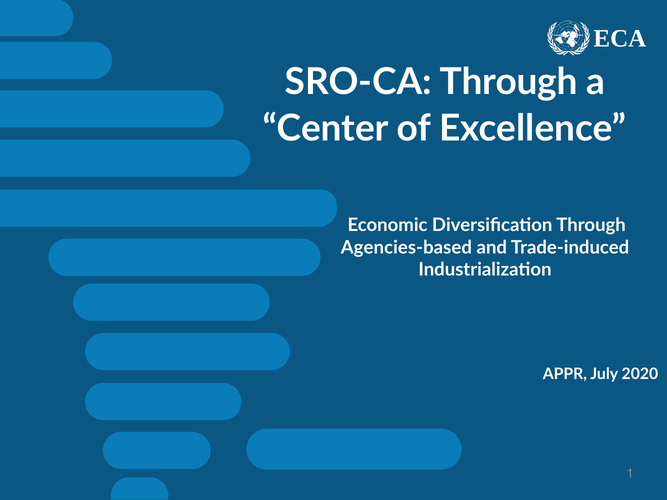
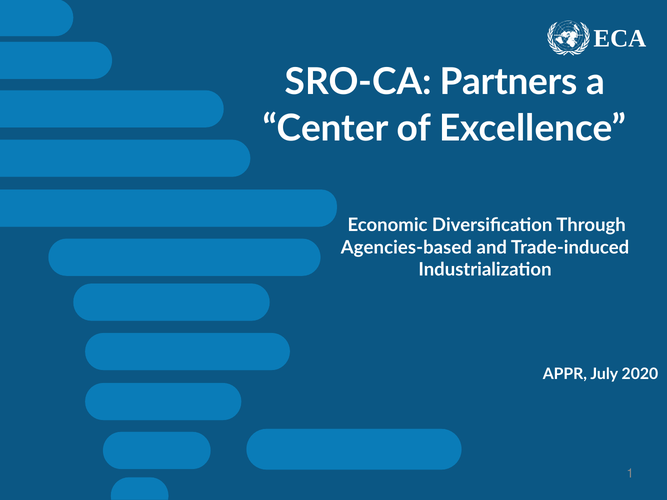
SRO-CA Through: Through -> Partners
